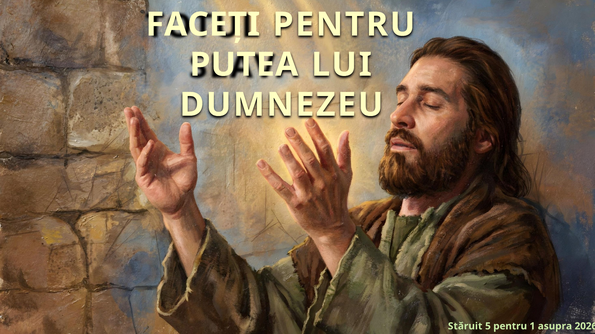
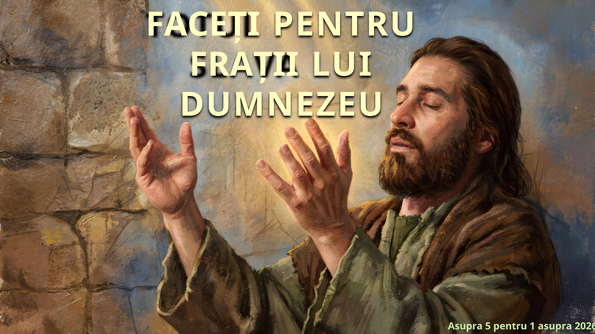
PUTEA: PUTEA -> FRAȚII
Stăruit at (465, 327): Stăruit -> Asupra
